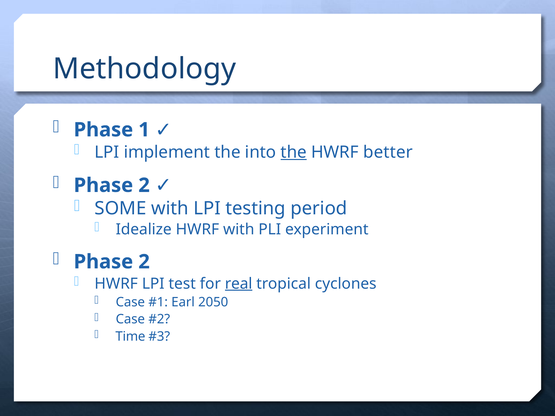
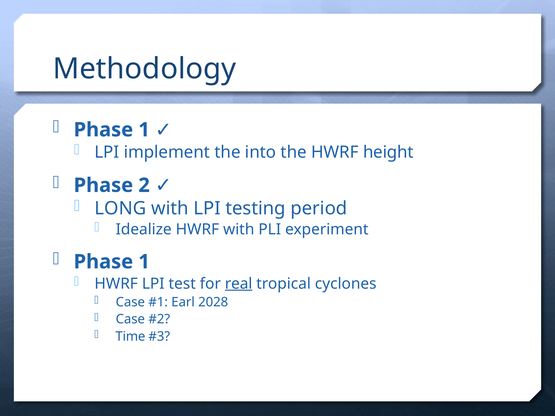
the at (294, 152) underline: present -> none
better: better -> height
SOME: SOME -> LONG
2 at (144, 262): 2 -> 1
2050: 2050 -> 2028
